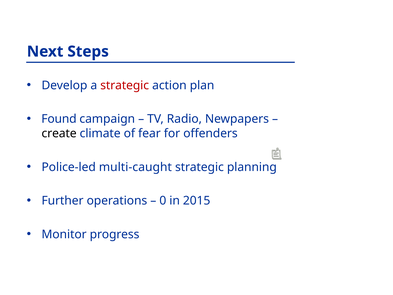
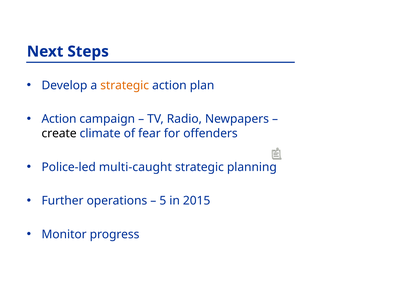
strategic at (125, 85) colour: red -> orange
Found at (59, 119): Found -> Action
0: 0 -> 5
